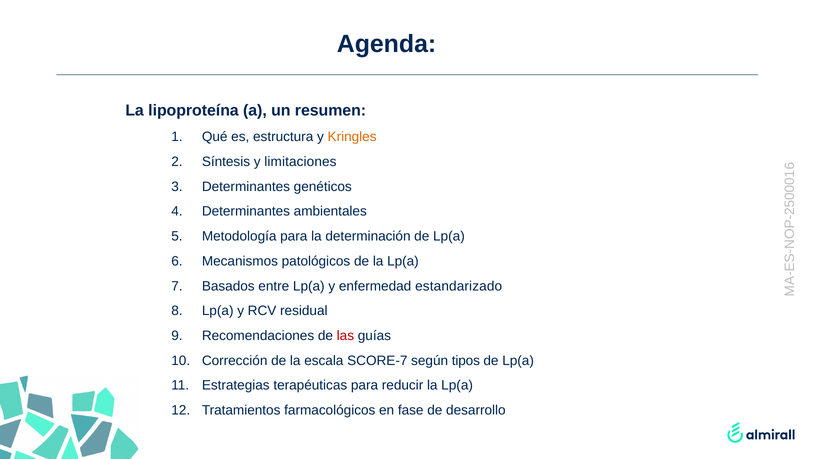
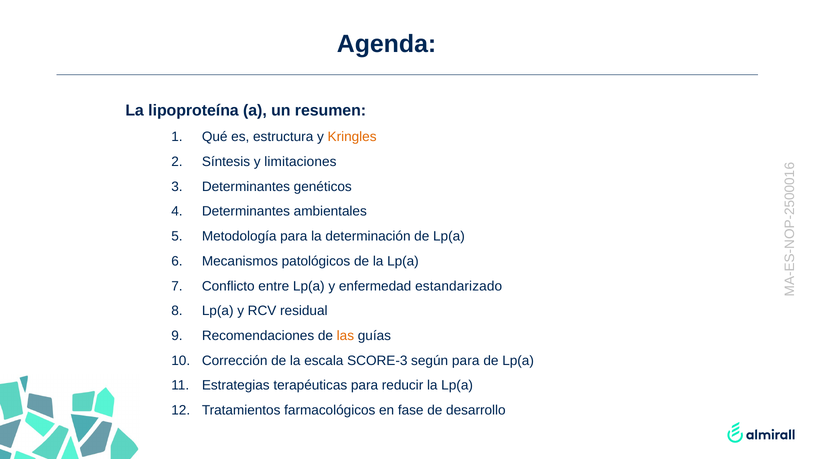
Basados: Basados -> Conflicto
las colour: red -> orange
SCORE-7: SCORE-7 -> SCORE-3
según tipos: tipos -> para
